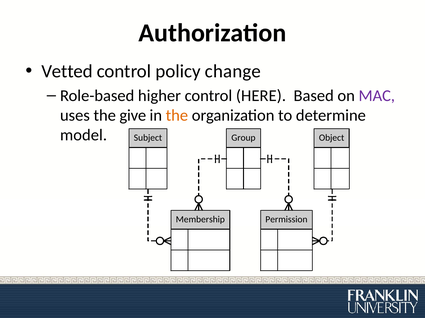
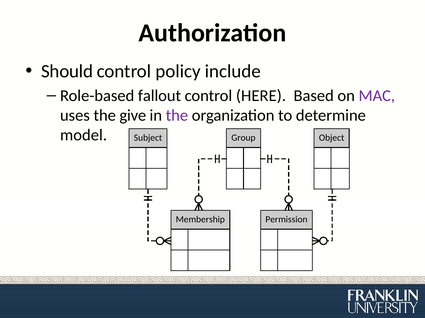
Vetted: Vetted -> Should
change: change -> include
higher: higher -> fallout
the at (177, 116) colour: orange -> purple
